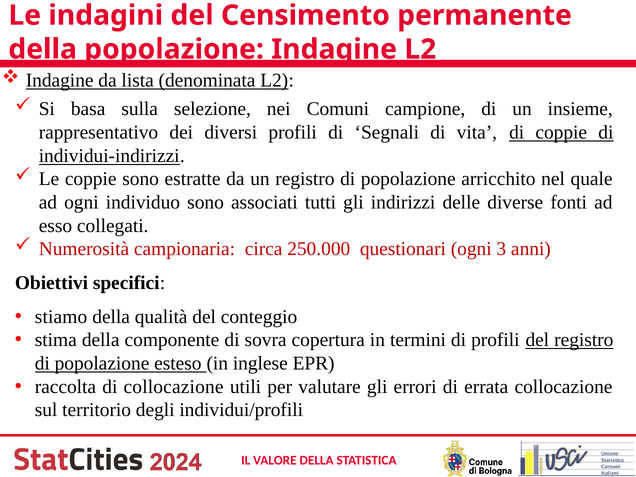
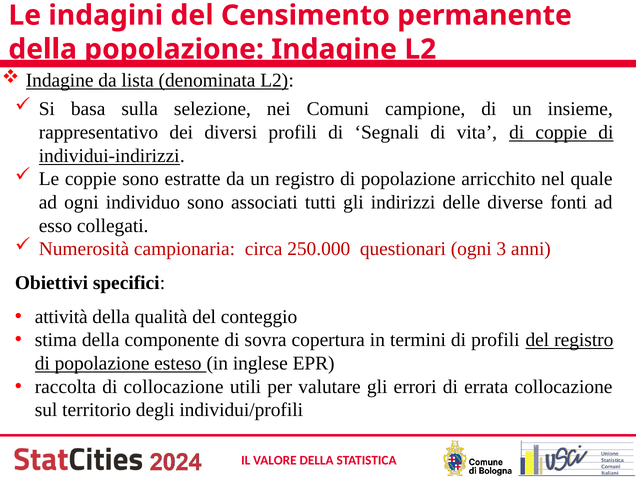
stiamo: stiamo -> attività
